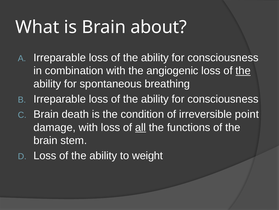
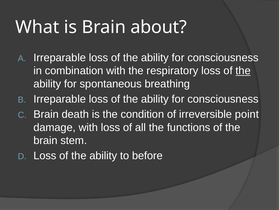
angiogenic: angiogenic -> respiratory
all underline: present -> none
weight: weight -> before
